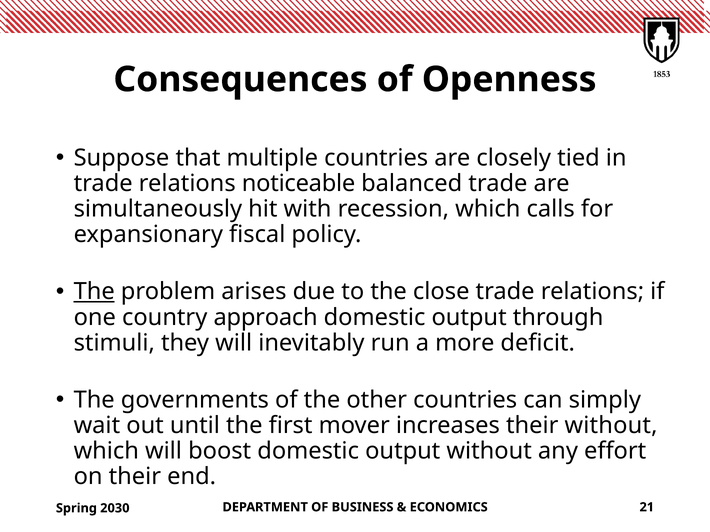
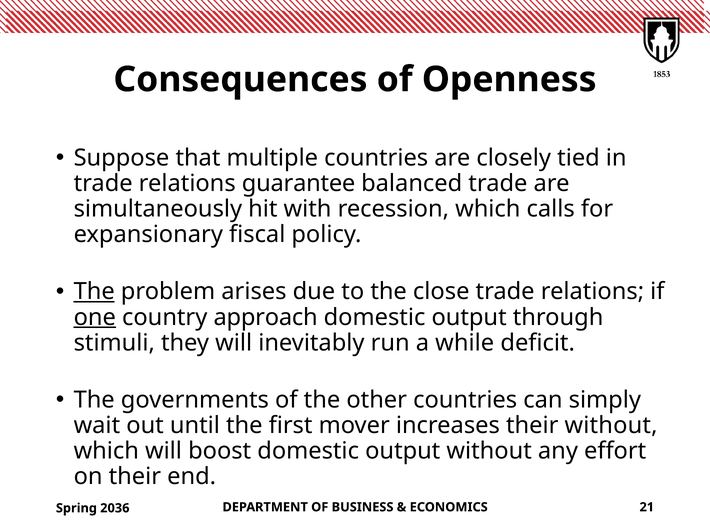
noticeable: noticeable -> guarantee
one underline: none -> present
more: more -> while
2030: 2030 -> 2036
